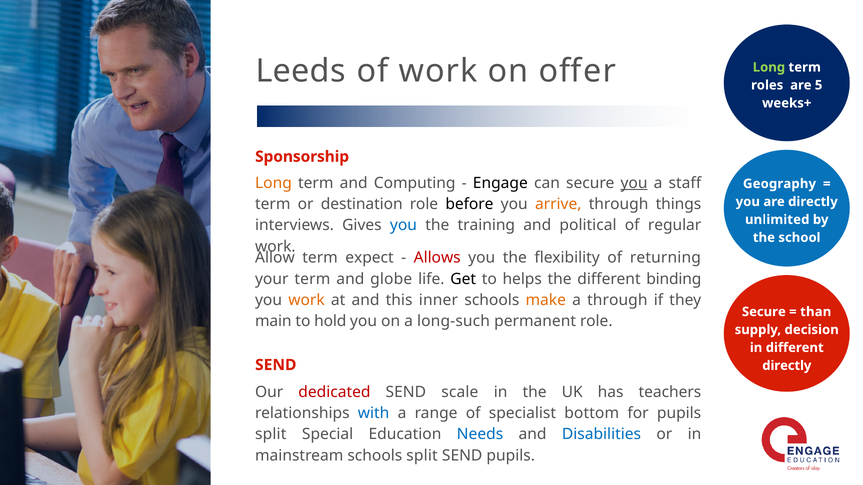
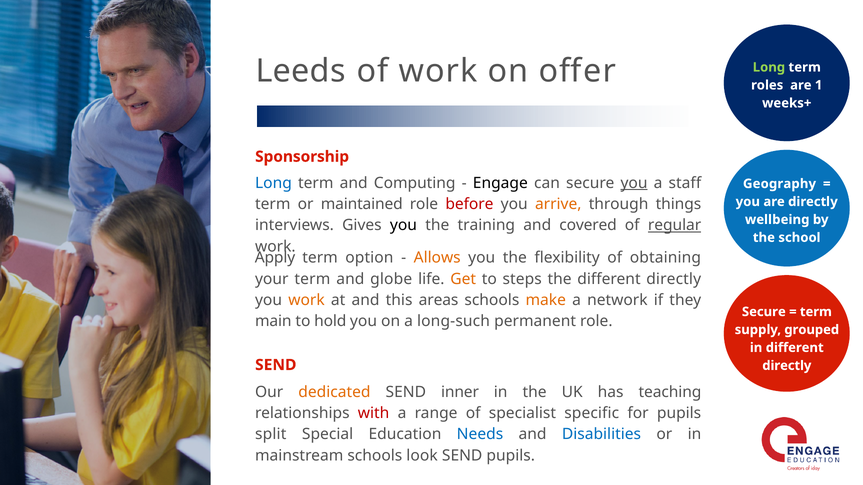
5: 5 -> 1
Long at (273, 183) colour: orange -> blue
destination: destination -> maintained
before colour: black -> red
unlimited: unlimited -> wellbeing
you at (403, 225) colour: blue -> black
political: political -> covered
regular underline: none -> present
Allow: Allow -> Apply
expect: expect -> option
Allows colour: red -> orange
returning: returning -> obtaining
Get colour: black -> orange
helps: helps -> steps
the different binding: binding -> directly
inner: inner -> areas
a through: through -> network
than at (816, 312): than -> term
decision: decision -> grouped
dedicated colour: red -> orange
scale: scale -> inner
teachers: teachers -> teaching
with colour: blue -> red
bottom: bottom -> specific
schools split: split -> look
